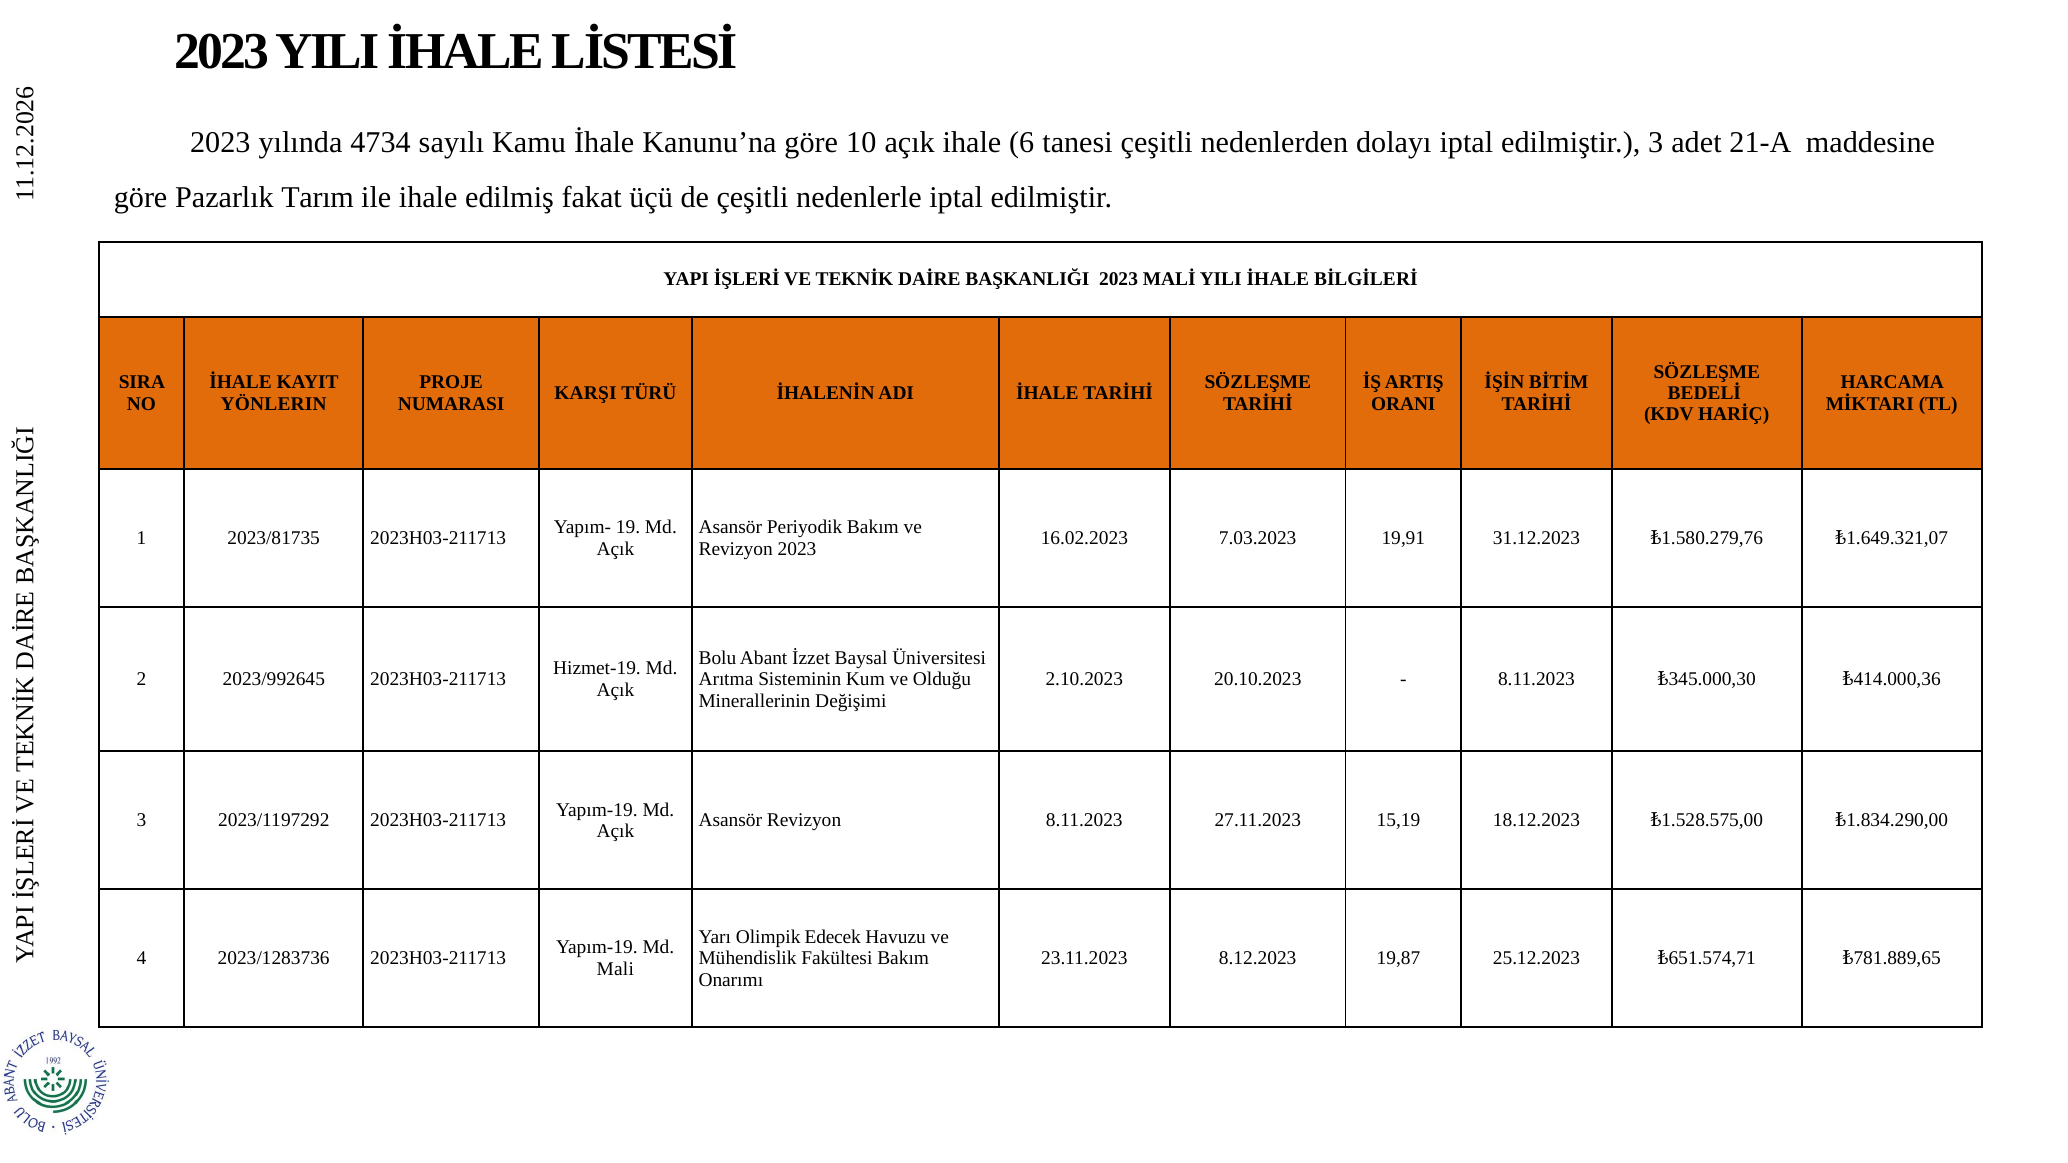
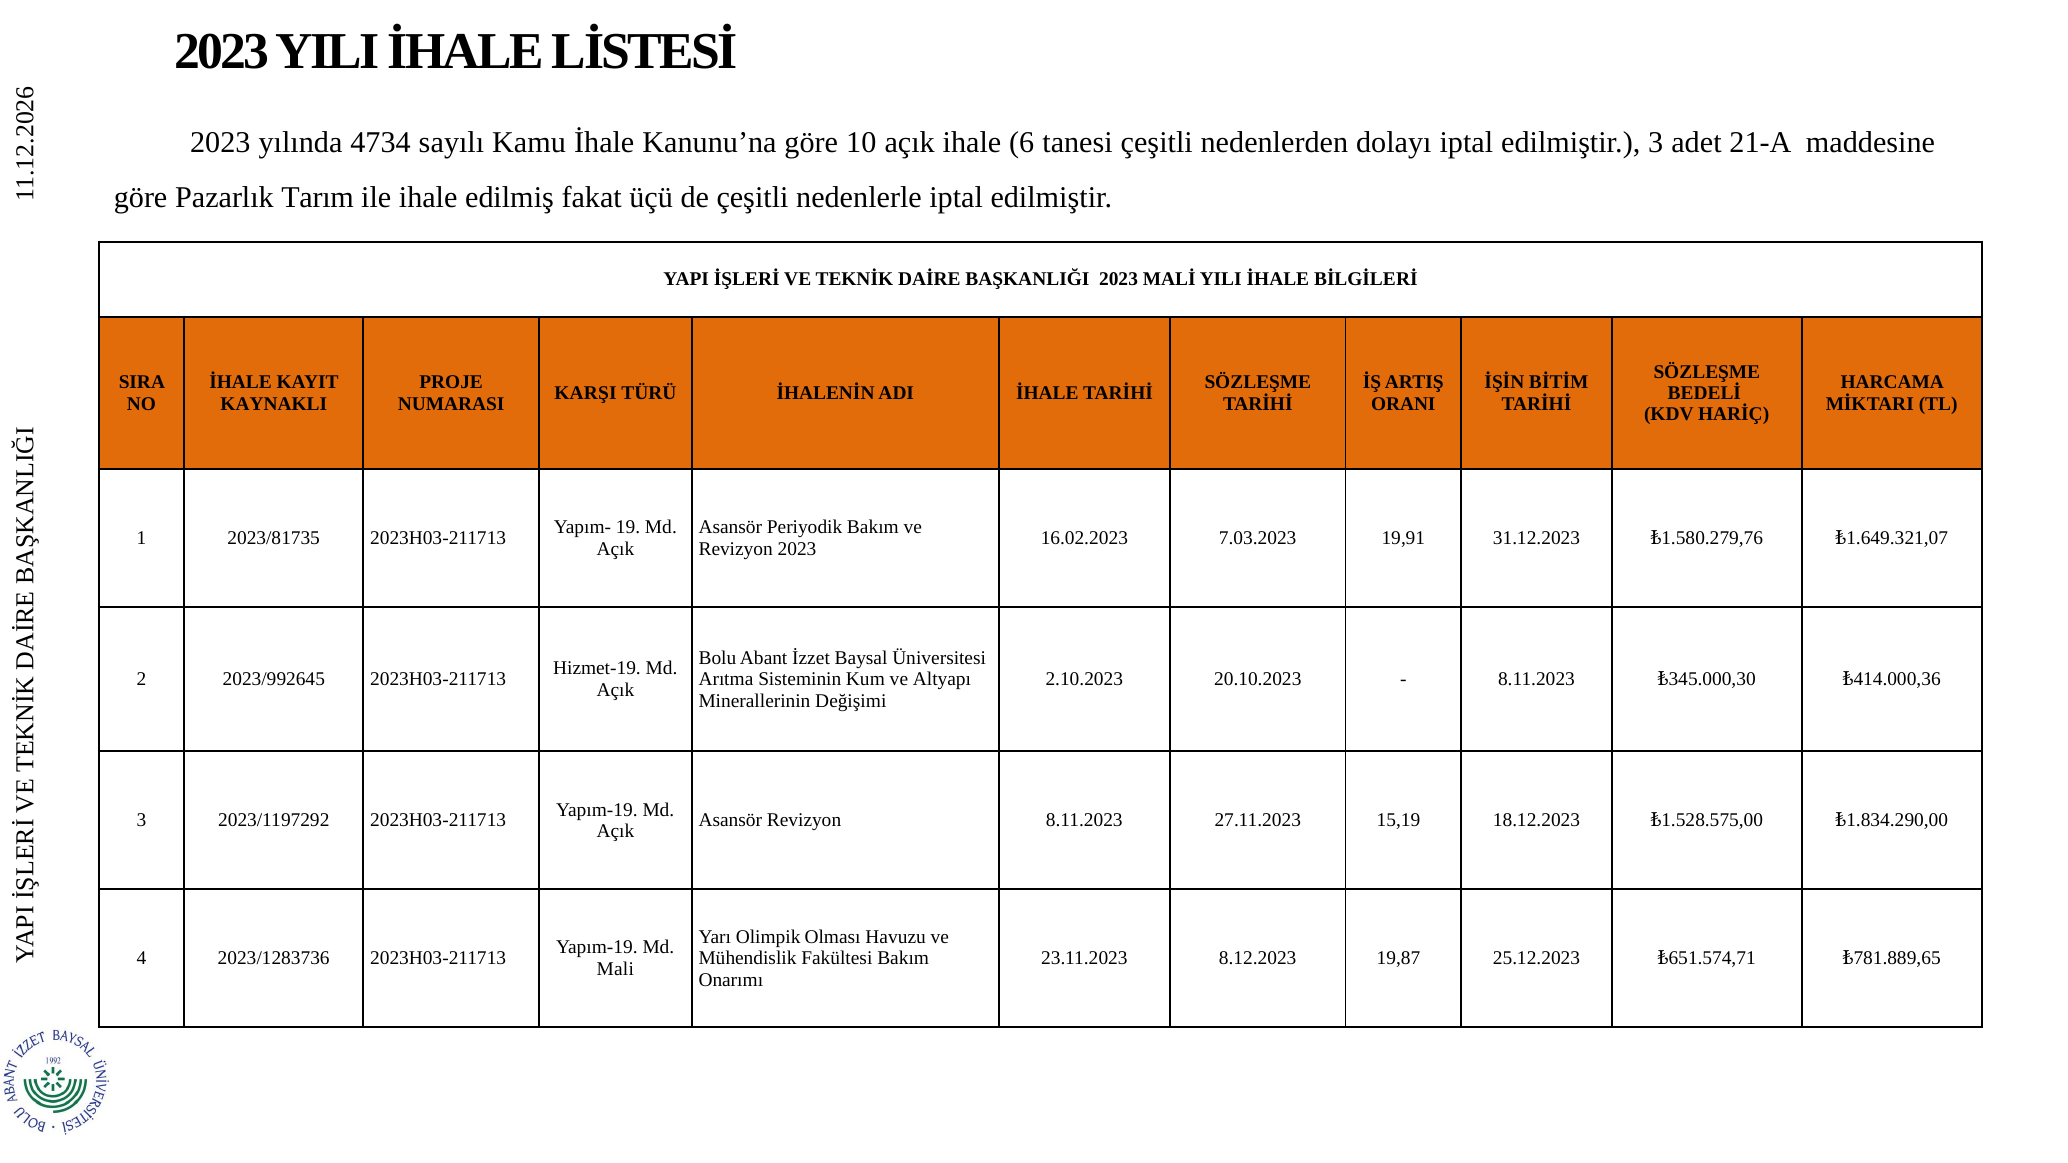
YÖNLERIN: YÖNLERIN -> KAYNAKLI
Olduğu: Olduğu -> Altyapı
Edecek: Edecek -> Olması
